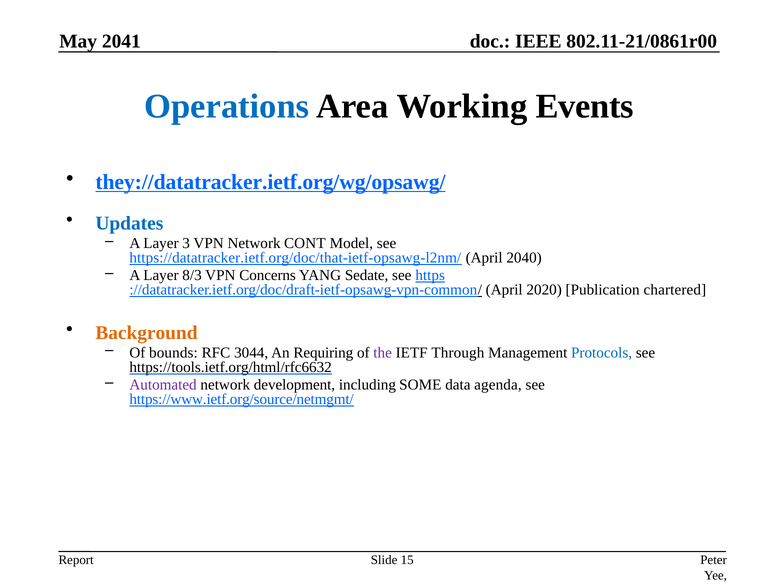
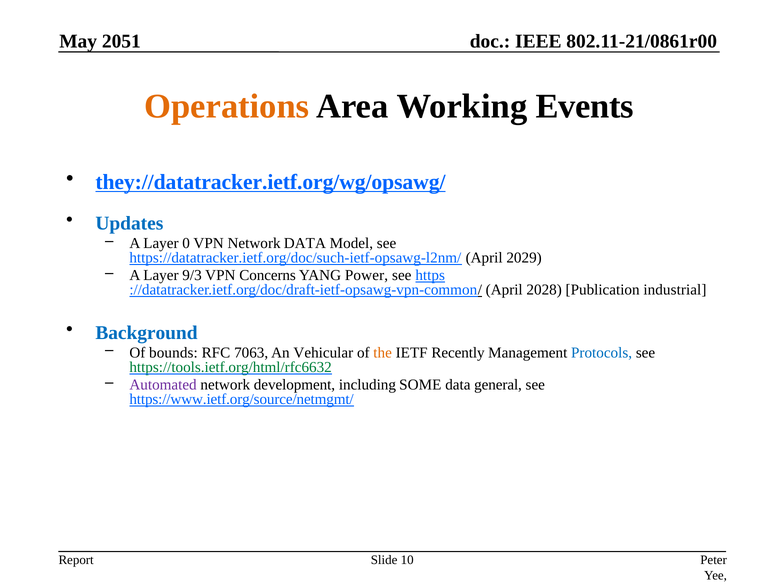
2041: 2041 -> 2051
Operations colour: blue -> orange
3: 3 -> 0
Network CONT: CONT -> DATA
https://datatracker.ietf.org/doc/that-ietf-opsawg-l2nm/: https://datatracker.ietf.org/doc/that-ietf-opsawg-l2nm/ -> https://datatracker.ietf.org/doc/such-ietf-opsawg-l2nm/
2040: 2040 -> 2029
8/3: 8/3 -> 9/3
Sedate: Sedate -> Power
2020: 2020 -> 2028
chartered: chartered -> industrial
Background colour: orange -> blue
3044: 3044 -> 7063
Requiring: Requiring -> Vehicular
the colour: purple -> orange
Through: Through -> Recently
https://tools.ietf.org/html/rfc6632 colour: black -> green
agenda: agenda -> general
15: 15 -> 10
